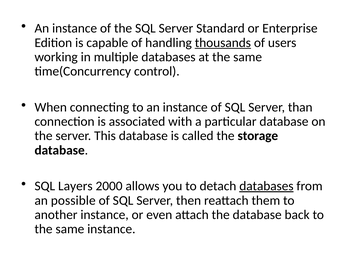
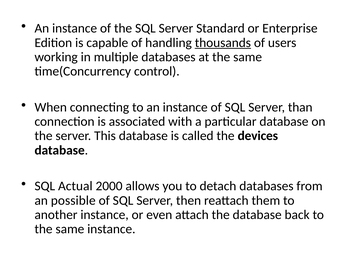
storage: storage -> devices
Layers: Layers -> Actual
databases at (266, 186) underline: present -> none
